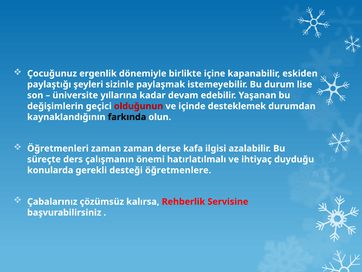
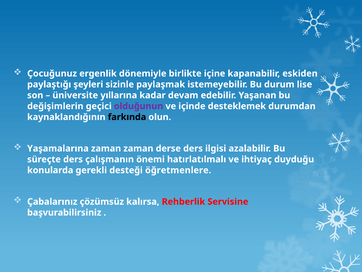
olduğunun colour: red -> purple
Öğretmenleri: Öğretmenleri -> Yaşamalarına
derse kafa: kafa -> ders
